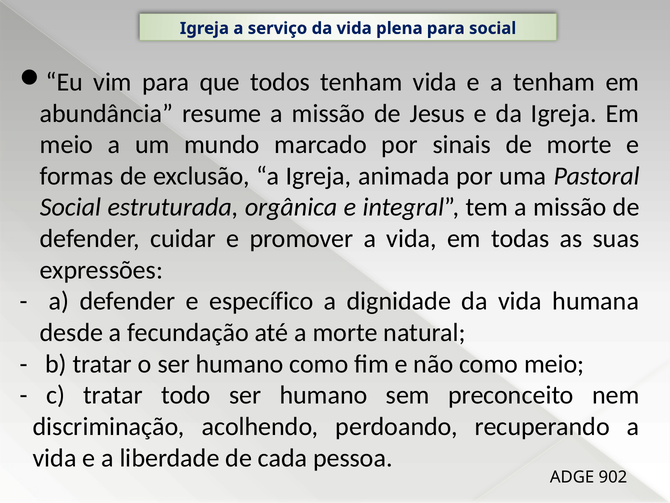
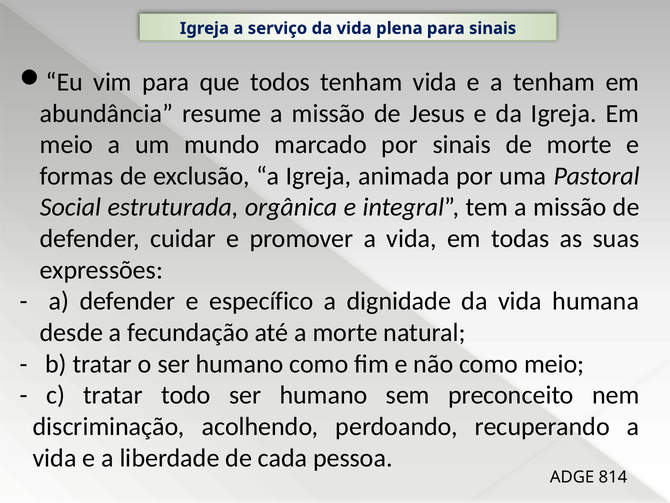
para social: social -> sinais
902: 902 -> 814
